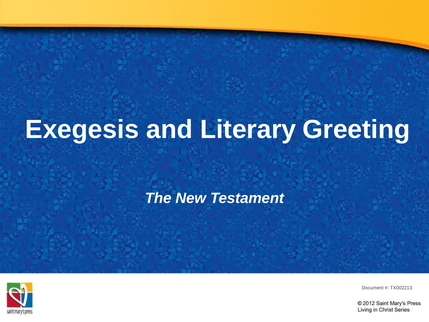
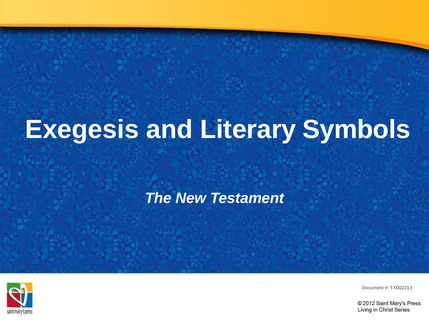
Greeting: Greeting -> Symbols
